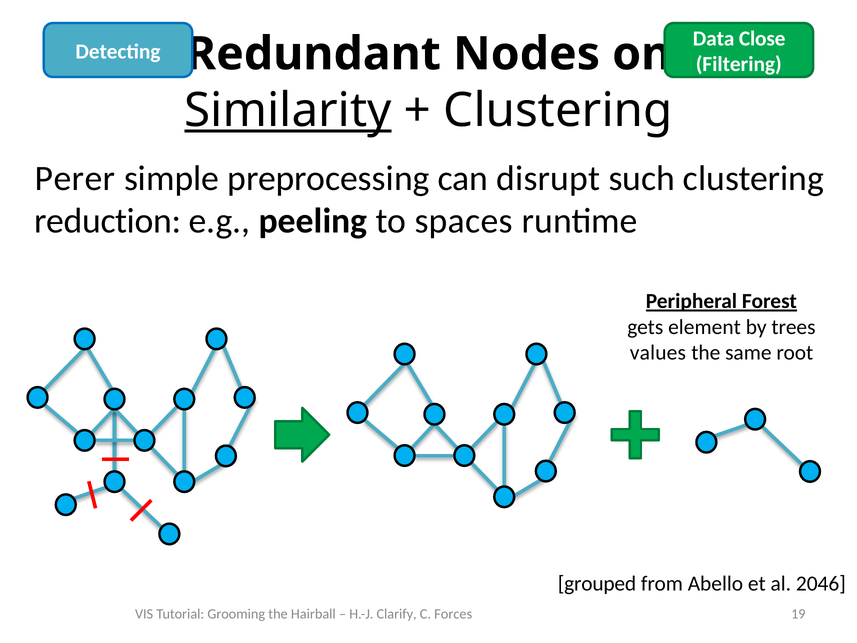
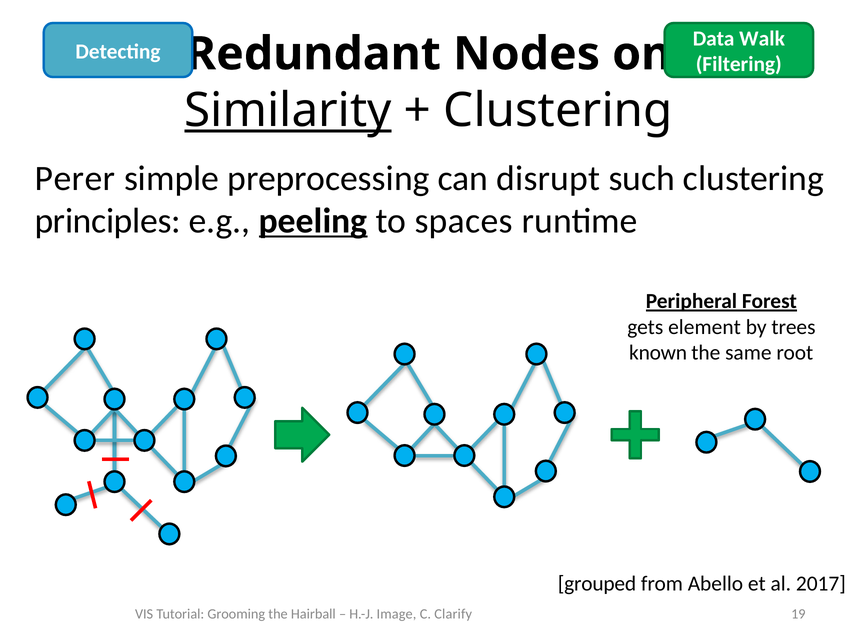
Close: Close -> Walk
reduction: reduction -> principles
peeling underline: none -> present
values: values -> known
2046: 2046 -> 2017
Clarify: Clarify -> Image
Forces: Forces -> Clarify
